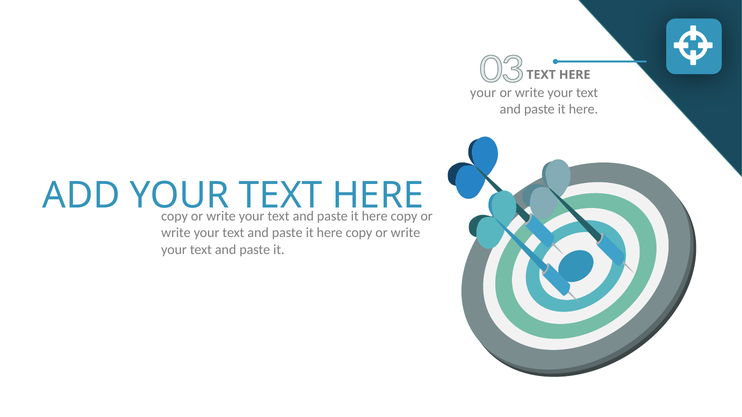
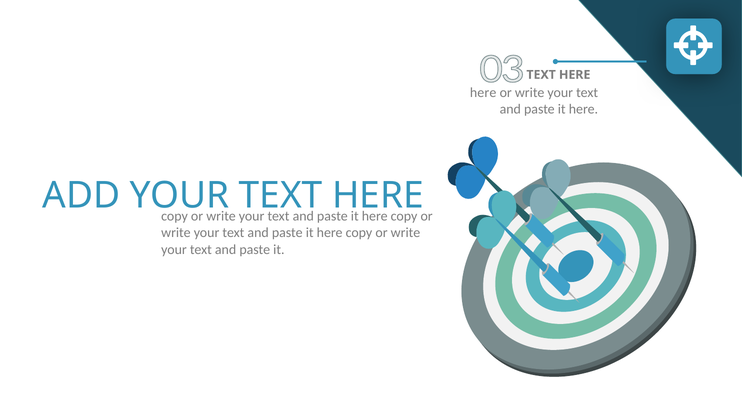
your at (483, 93): your -> here
